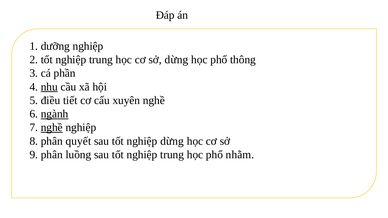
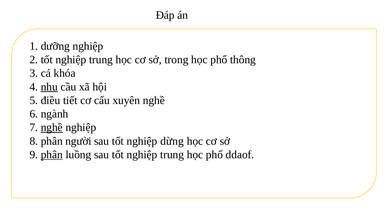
sở dừng: dừng -> trong
phần: phần -> khóa
ngành underline: present -> none
quyết: quyết -> người
phân at (52, 155) underline: none -> present
nhằm: nhằm -> ddaof
